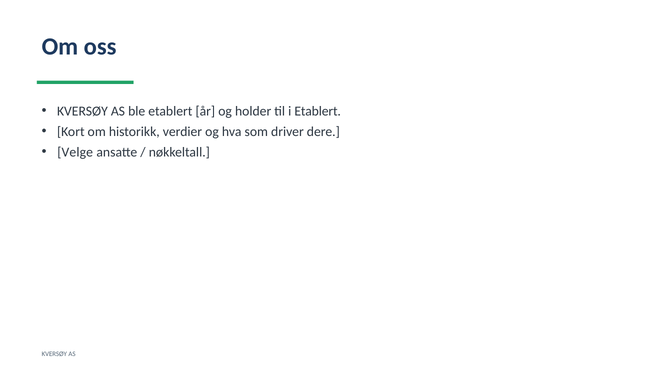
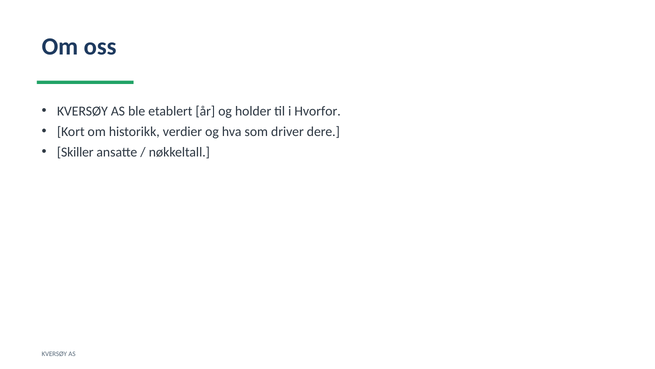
i Etablert: Etablert -> Hvorfor
Velge: Velge -> Skiller
